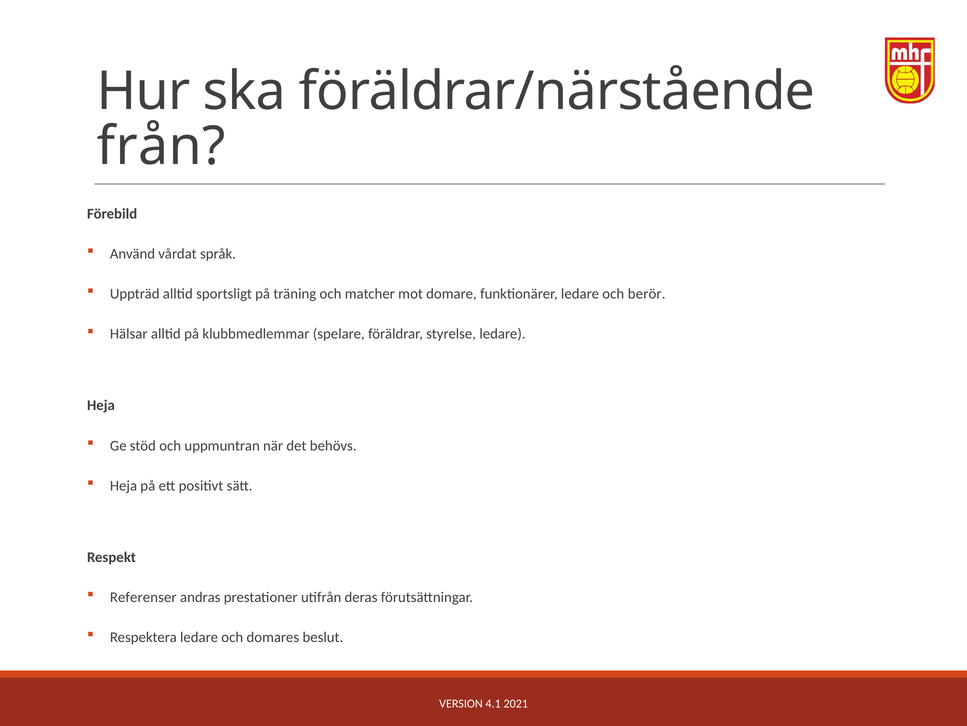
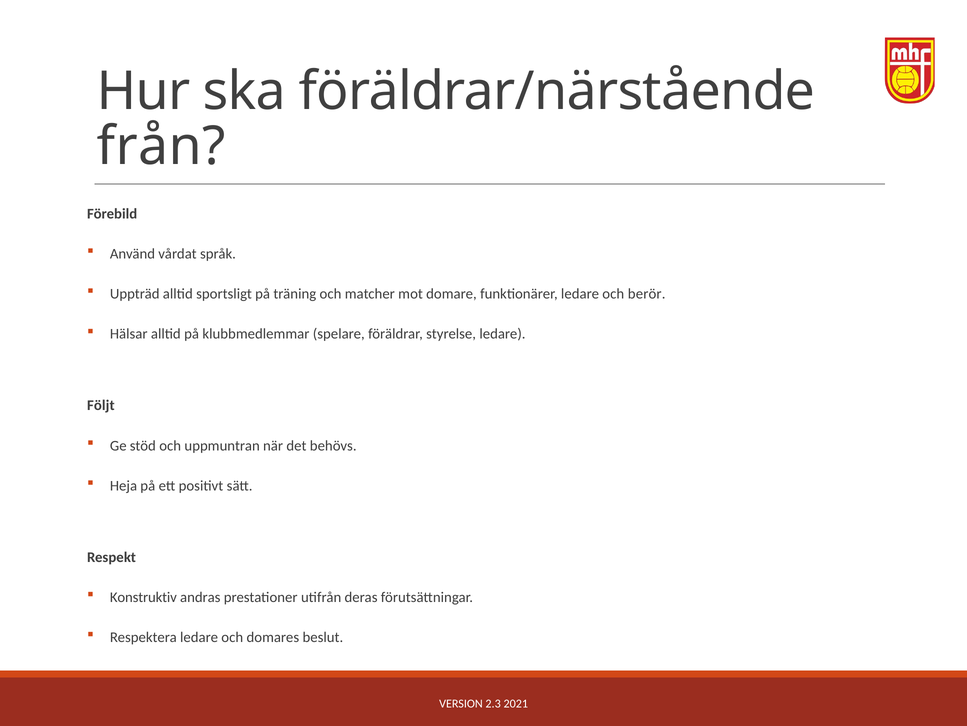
Heja at (101, 405): Heja -> Följt
Referenser: Referenser -> Konstruktiv
4.1: 4.1 -> 2.3
